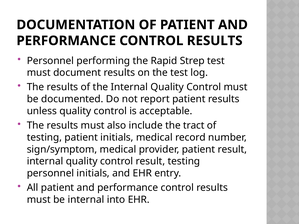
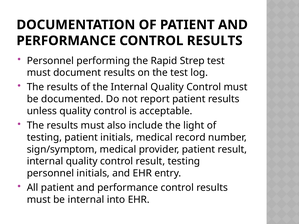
tract: tract -> light
